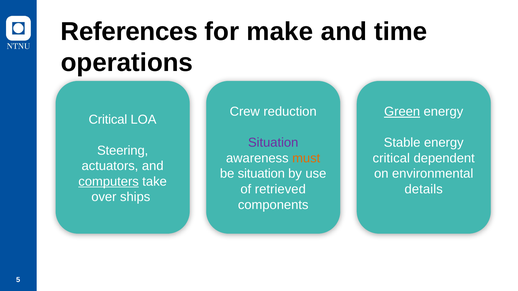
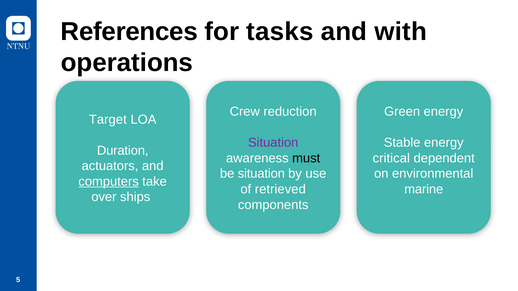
make: make -> tasks
time: time -> with
Green underline: present -> none
Critical at (108, 120): Critical -> Target
Steering: Steering -> Duration
must colour: orange -> black
details: details -> marine
